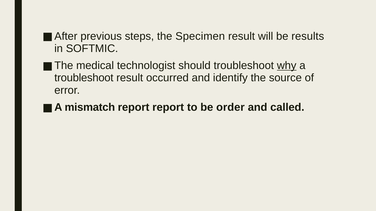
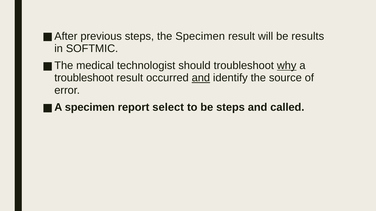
and at (201, 78) underline: none -> present
mismatch at (90, 108): mismatch -> specimen
report report: report -> select
be order: order -> steps
